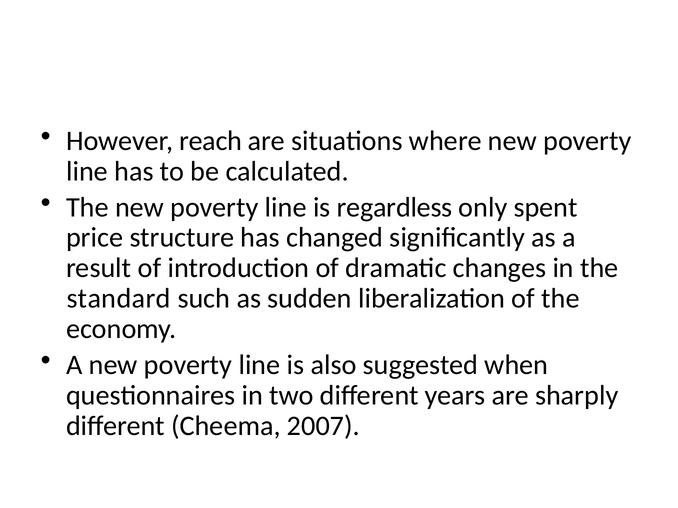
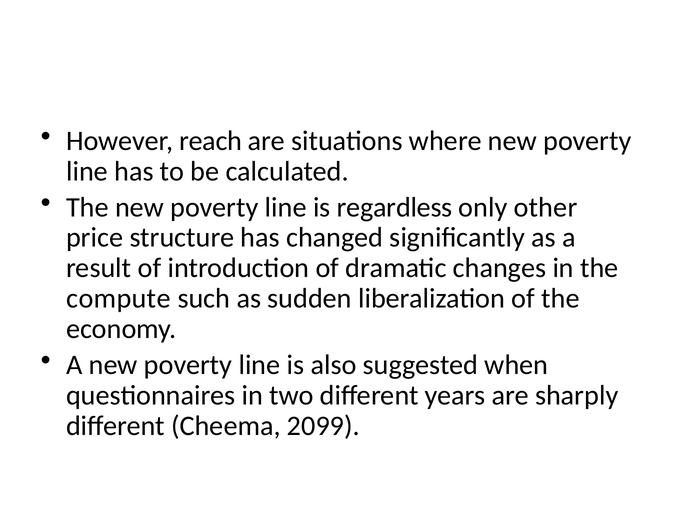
spent: spent -> other
standard: standard -> compute
2007: 2007 -> 2099
